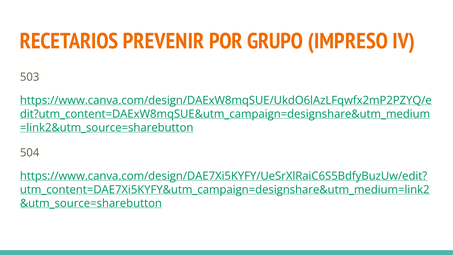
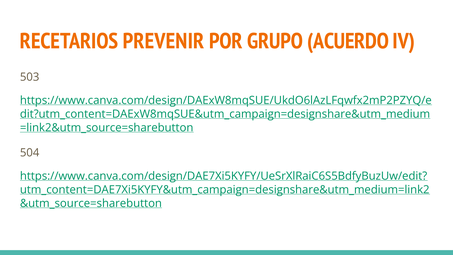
IMPRESO: IMPRESO -> ACUERDO
